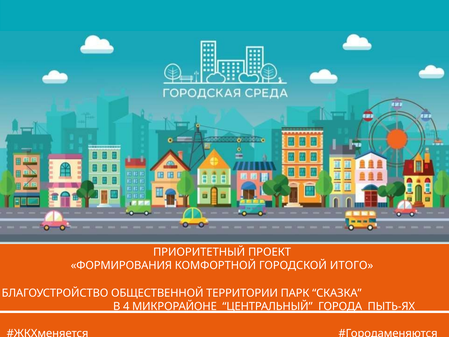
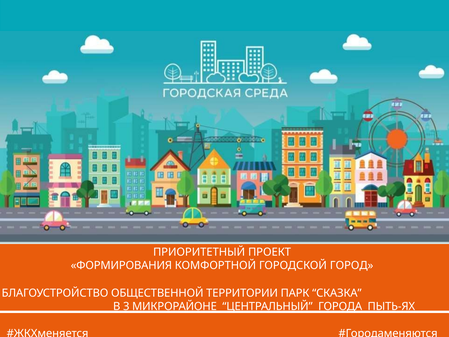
ИТОГО: ИТОГО -> ГОРОД
4: 4 -> 3
